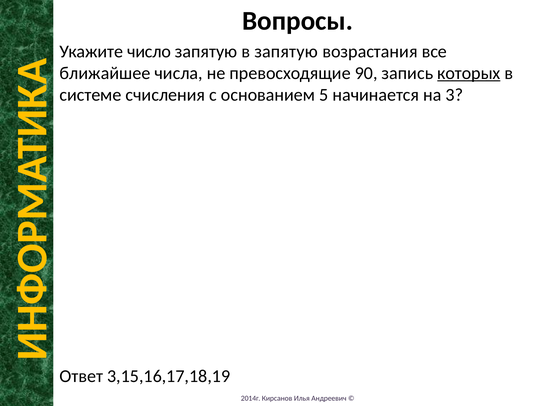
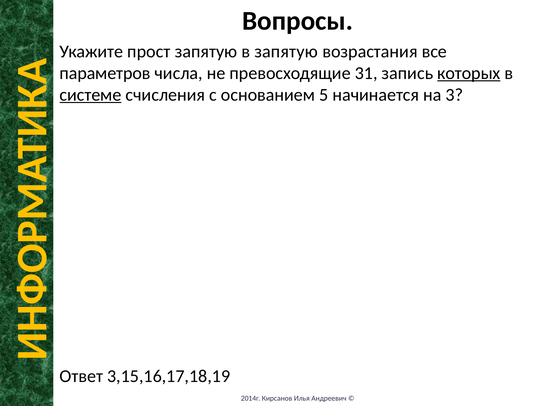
число: число -> прост
ближайшее: ближайшее -> параметров
90: 90 -> 31
системе underline: none -> present
